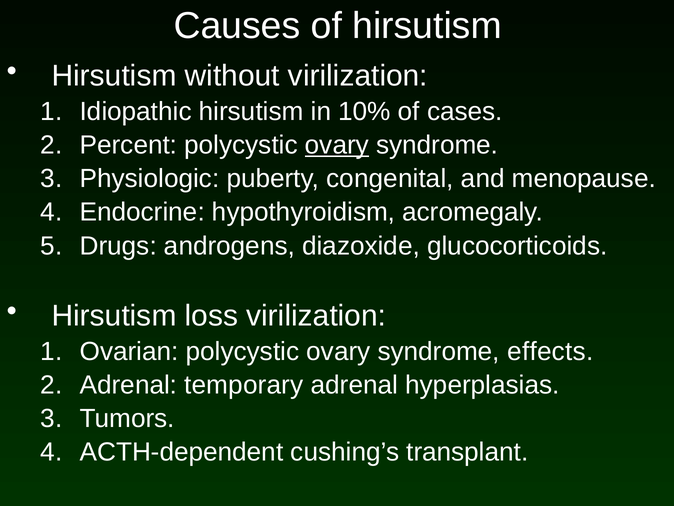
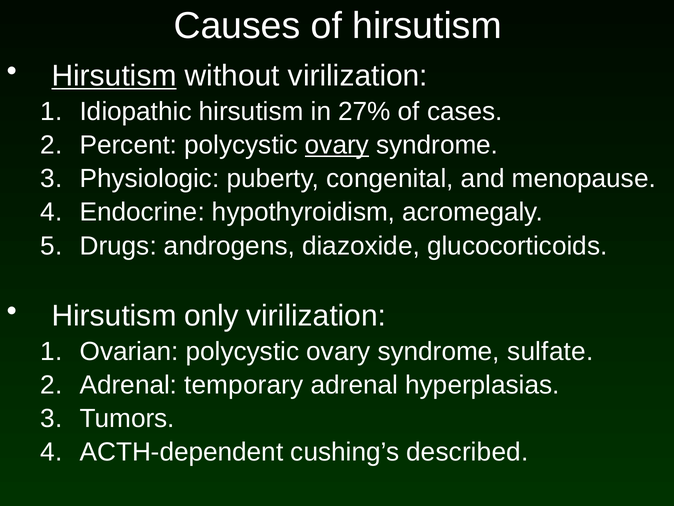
Hirsutism at (114, 76) underline: none -> present
10%: 10% -> 27%
loss: loss -> only
effects: effects -> sulfate
transplant: transplant -> described
